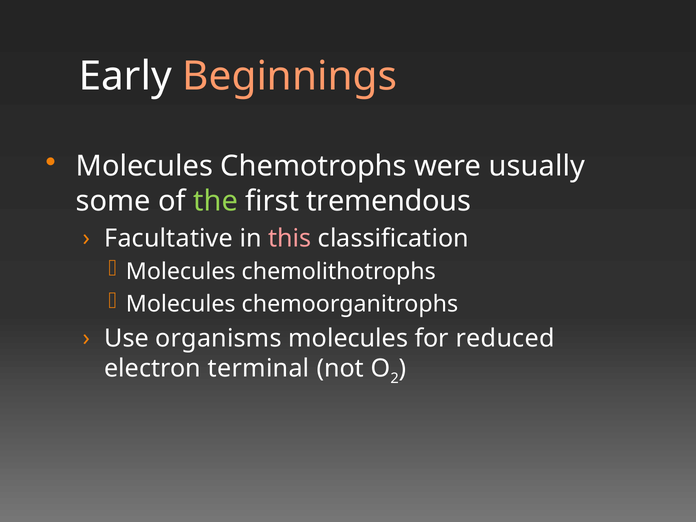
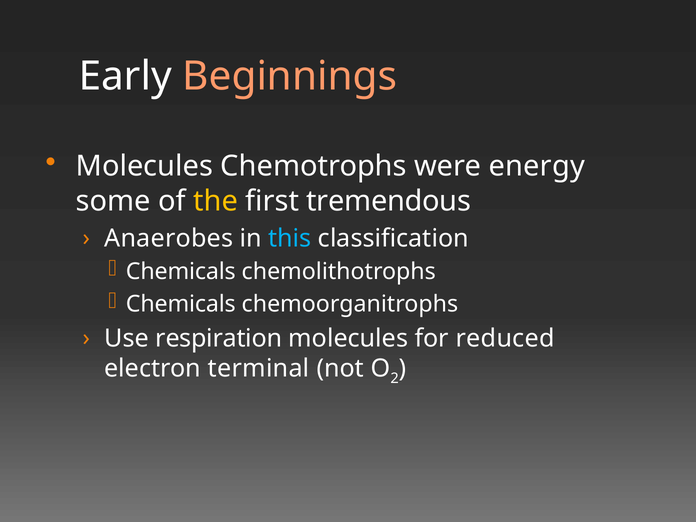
usually: usually -> energy
the colour: light green -> yellow
Facultative: Facultative -> Anaerobes
this colour: pink -> light blue
Molecules at (181, 272): Molecules -> Chemicals
Molecules at (181, 304): Molecules -> Chemicals
organisms: organisms -> respiration
